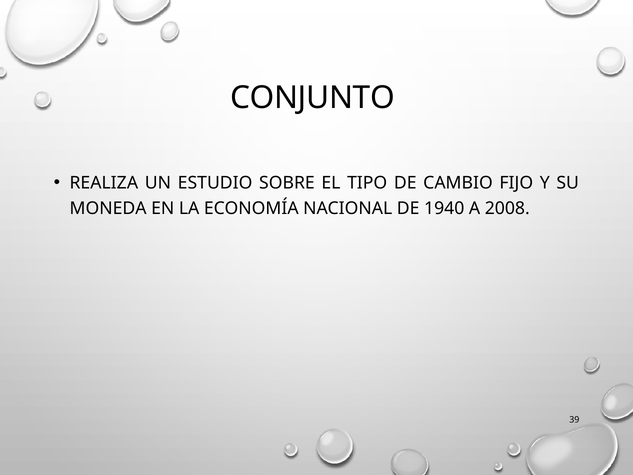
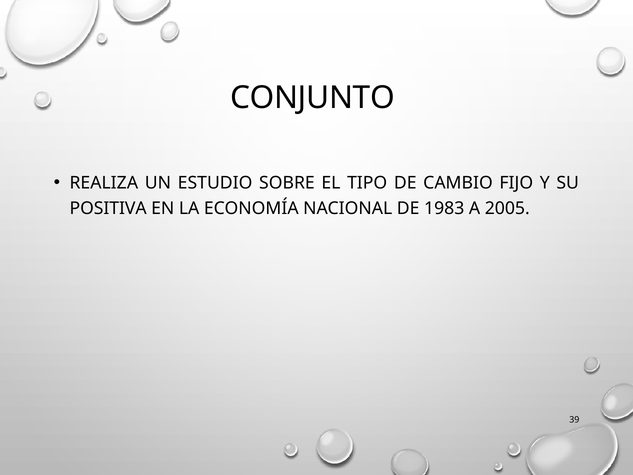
MONEDA: MONEDA -> POSITIVA
1940: 1940 -> 1983
2008: 2008 -> 2005
